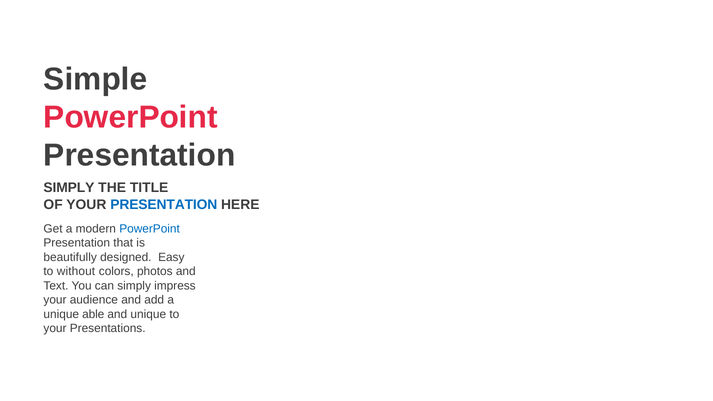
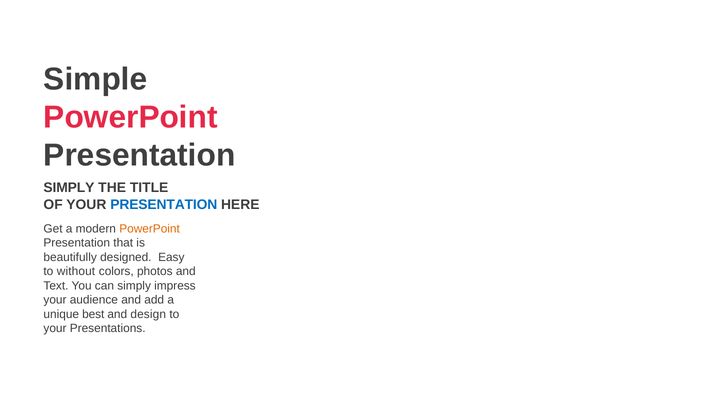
PowerPoint at (150, 229) colour: blue -> orange
able: able -> best
and unique: unique -> design
